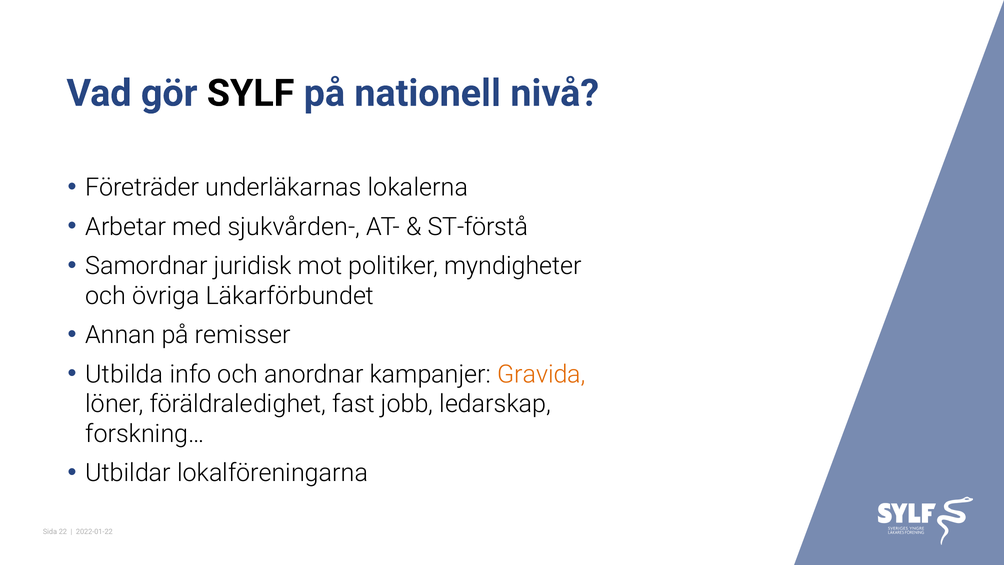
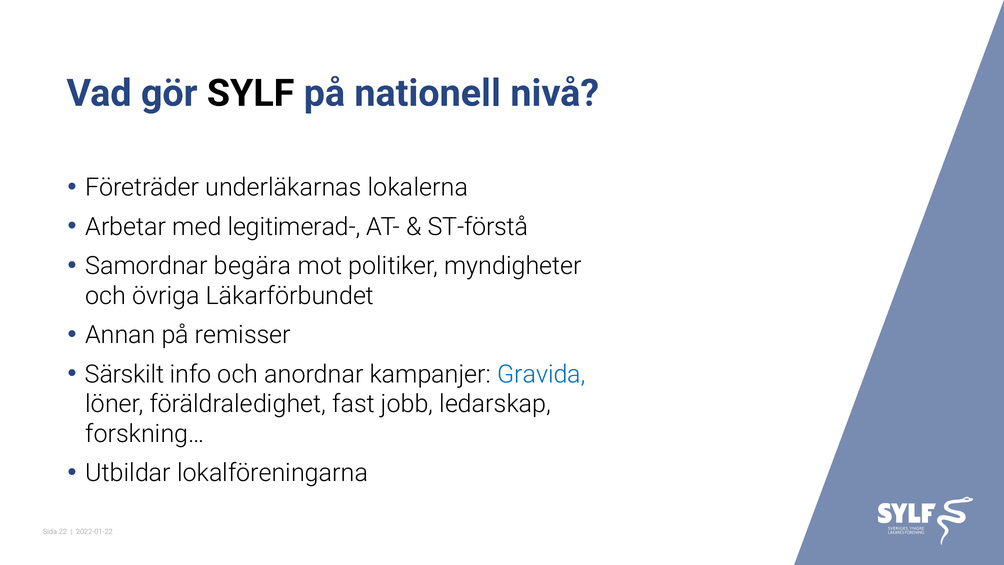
sjukvården-: sjukvården- -> legitimerad-
juridisk: juridisk -> begära
Utbilda: Utbilda -> Särskilt
Gravida colour: orange -> blue
